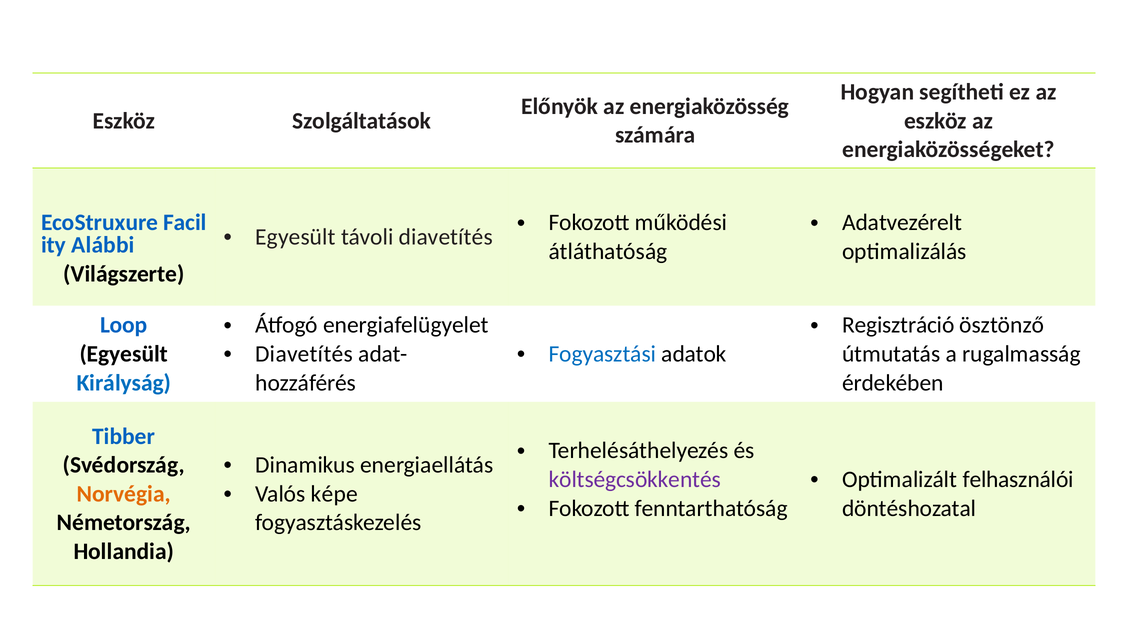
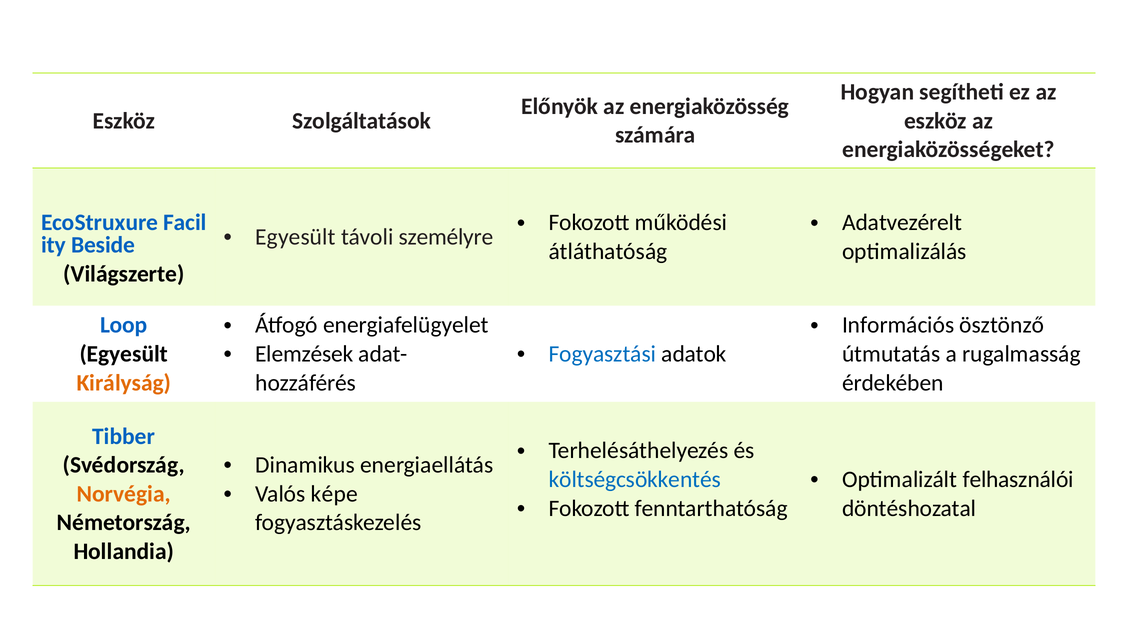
távoli diavetítés: diavetítés -> személyre
Alábbi: Alábbi -> Beside
Regisztráció: Regisztráció -> Információs
Diavetítés at (304, 354): Diavetítés -> Elemzések
Királyság colour: blue -> orange
költségcsökkentés colour: purple -> blue
